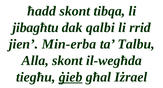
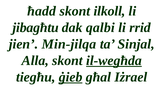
tibqa: tibqa -> ilkoll
Min-erba: Min-erba -> Min-jilqa
Talbu: Talbu -> Sinjal
il-wegħda underline: none -> present
